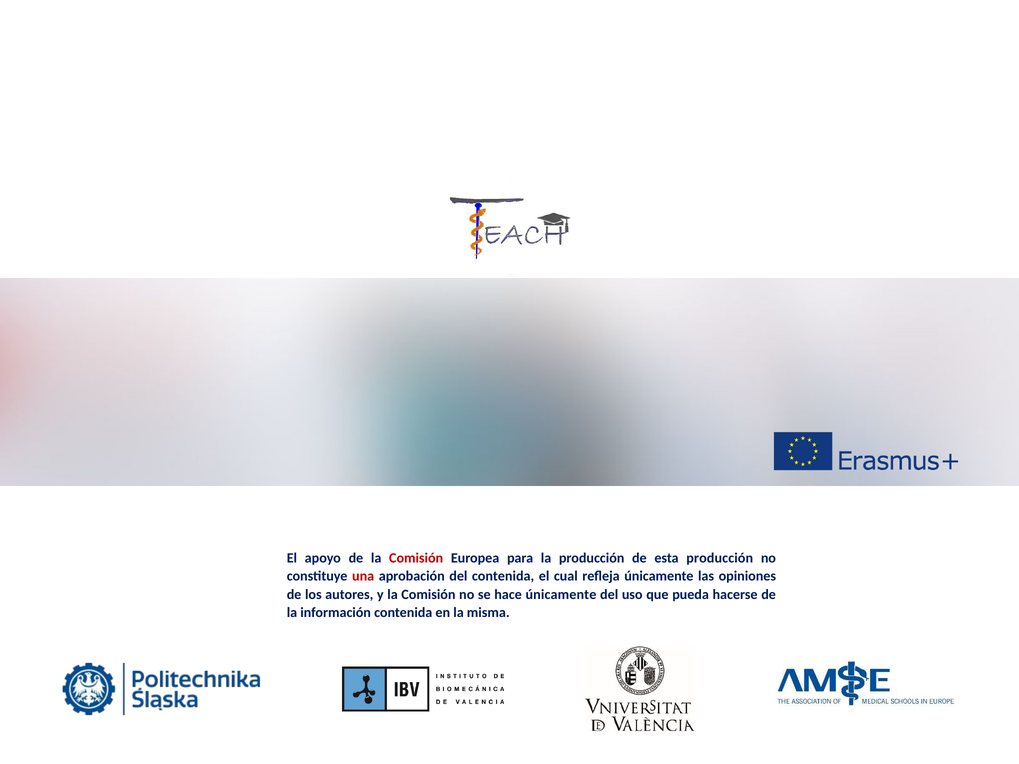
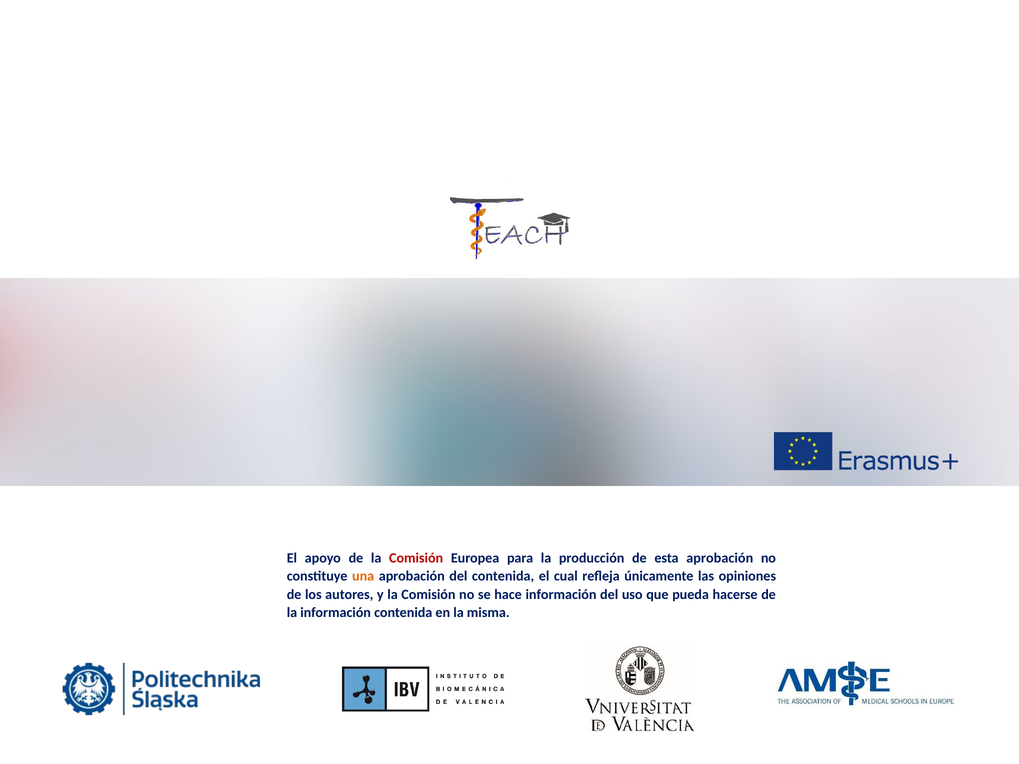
esta producción: producción -> aprobación
una colour: red -> orange
hace únicamente: únicamente -> información
